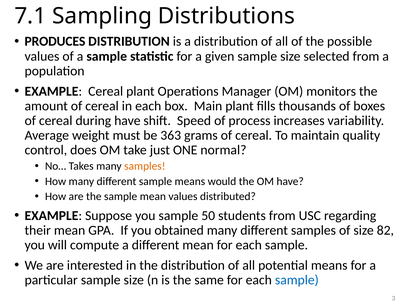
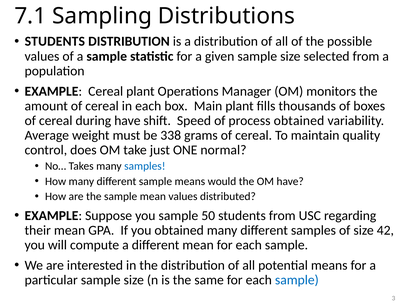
PRODUCES at (55, 41): PRODUCES -> STUDENTS
process increases: increases -> obtained
363: 363 -> 338
samples at (145, 166) colour: orange -> blue
82: 82 -> 42
